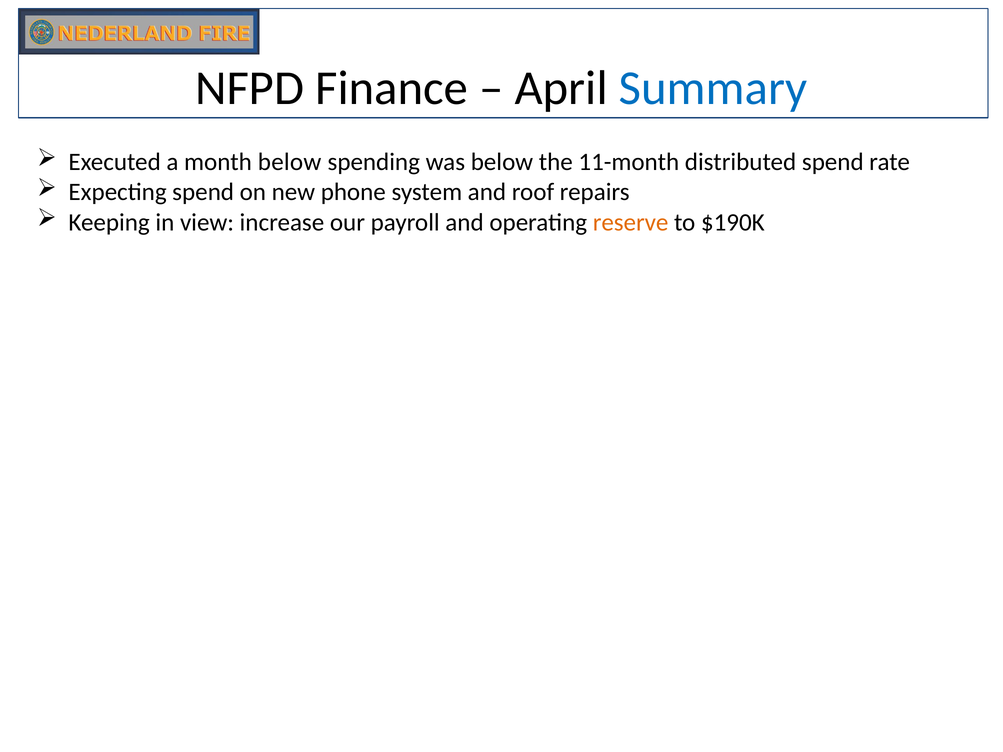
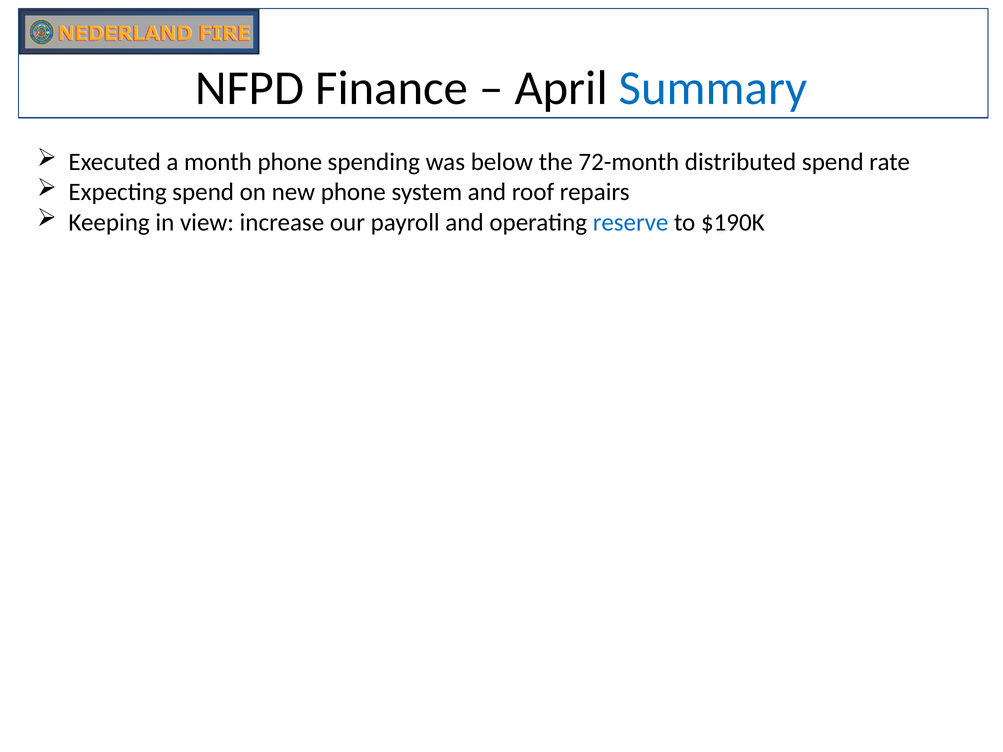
month below: below -> phone
11-month: 11-month -> 72-month
reserve colour: orange -> blue
